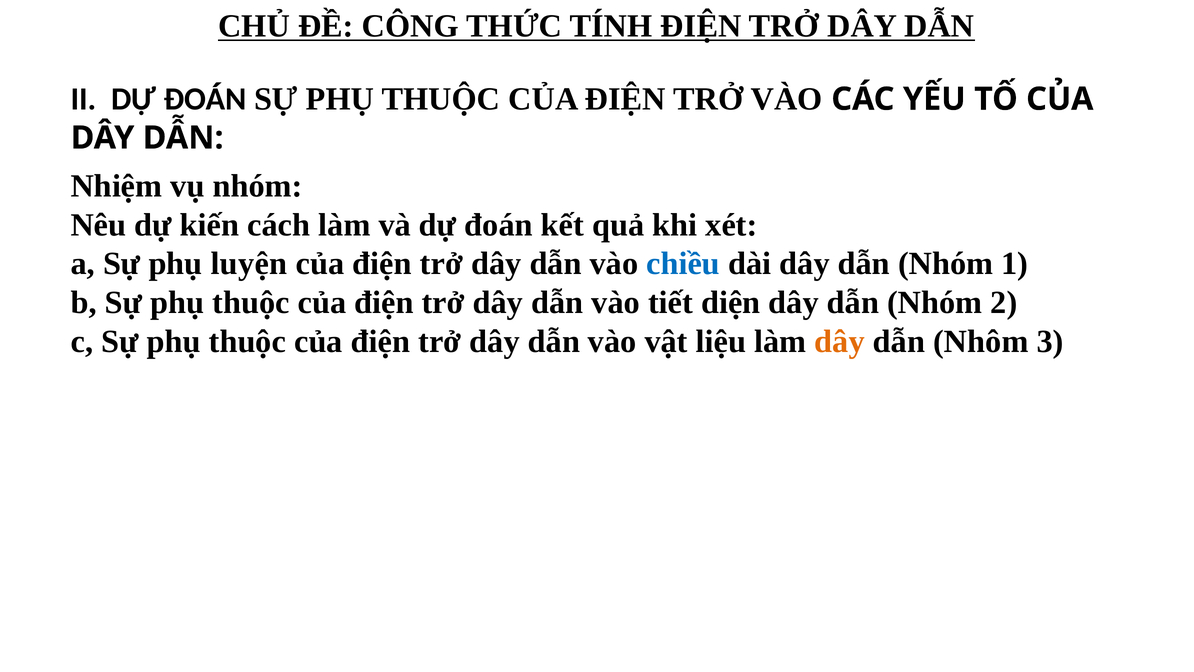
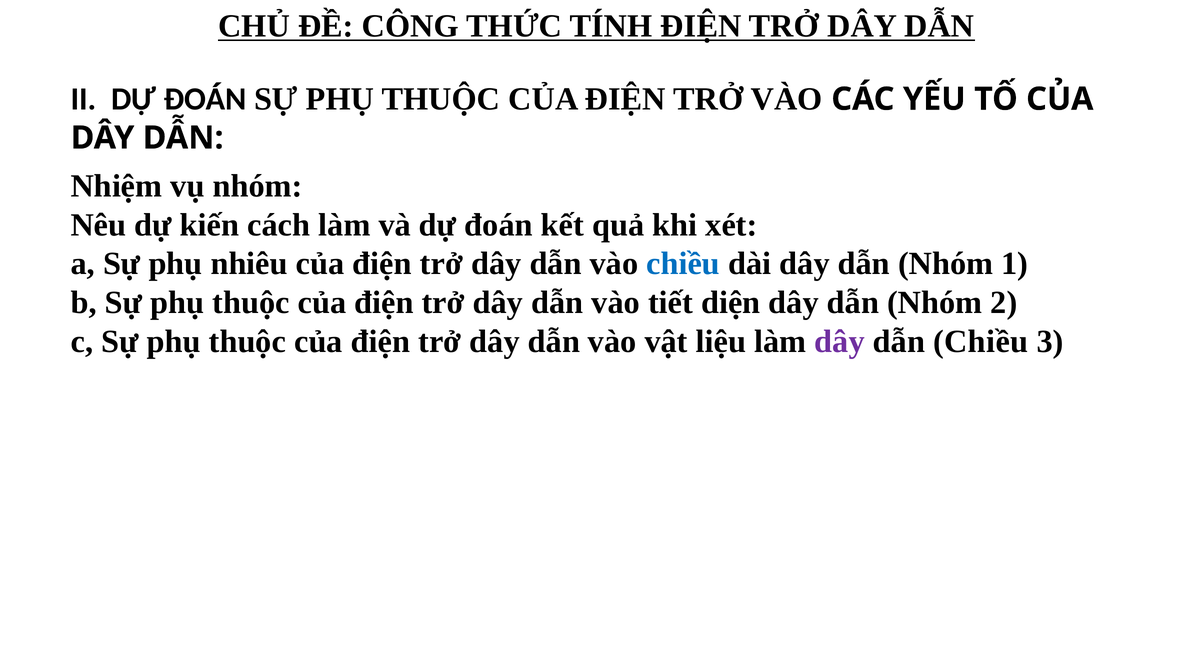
luyện: luyện -> nhiêu
dây at (840, 341) colour: orange -> purple
dẫn Nhôm: Nhôm -> Chiều
